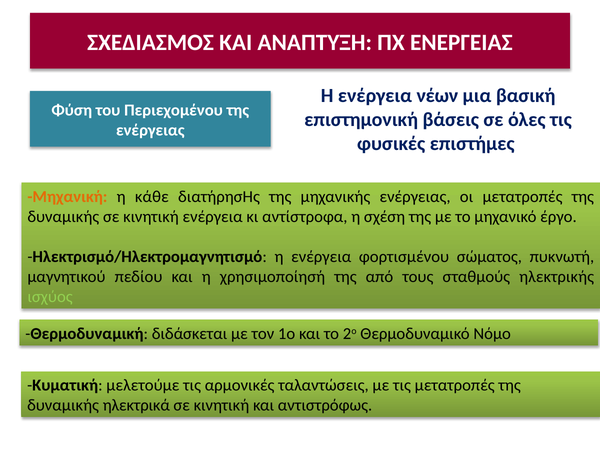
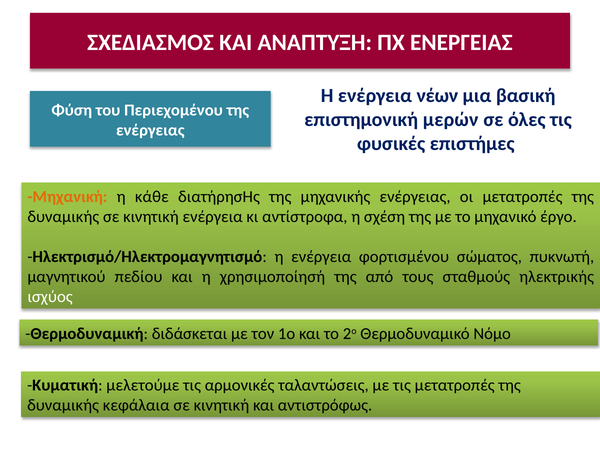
βάσεις: βάσεις -> μερών
ισχύος colour: light green -> white
ηλεκτρικά: ηλεκτρικά -> κεφάλαια
